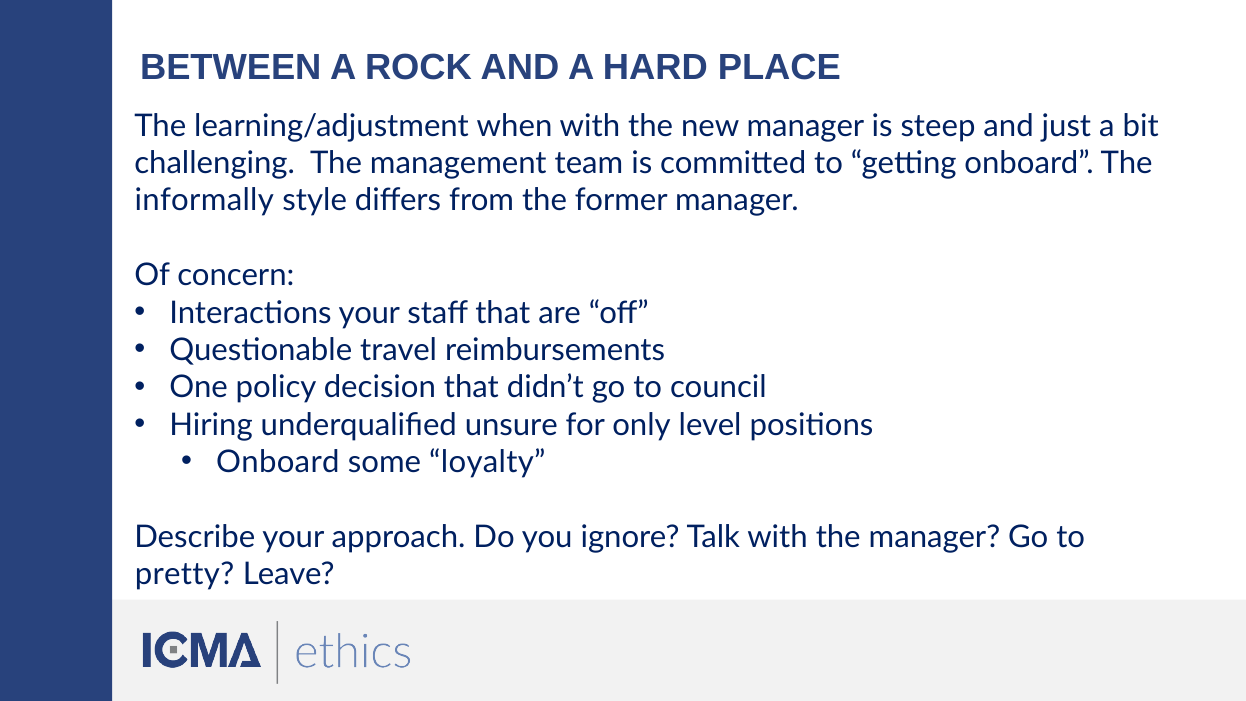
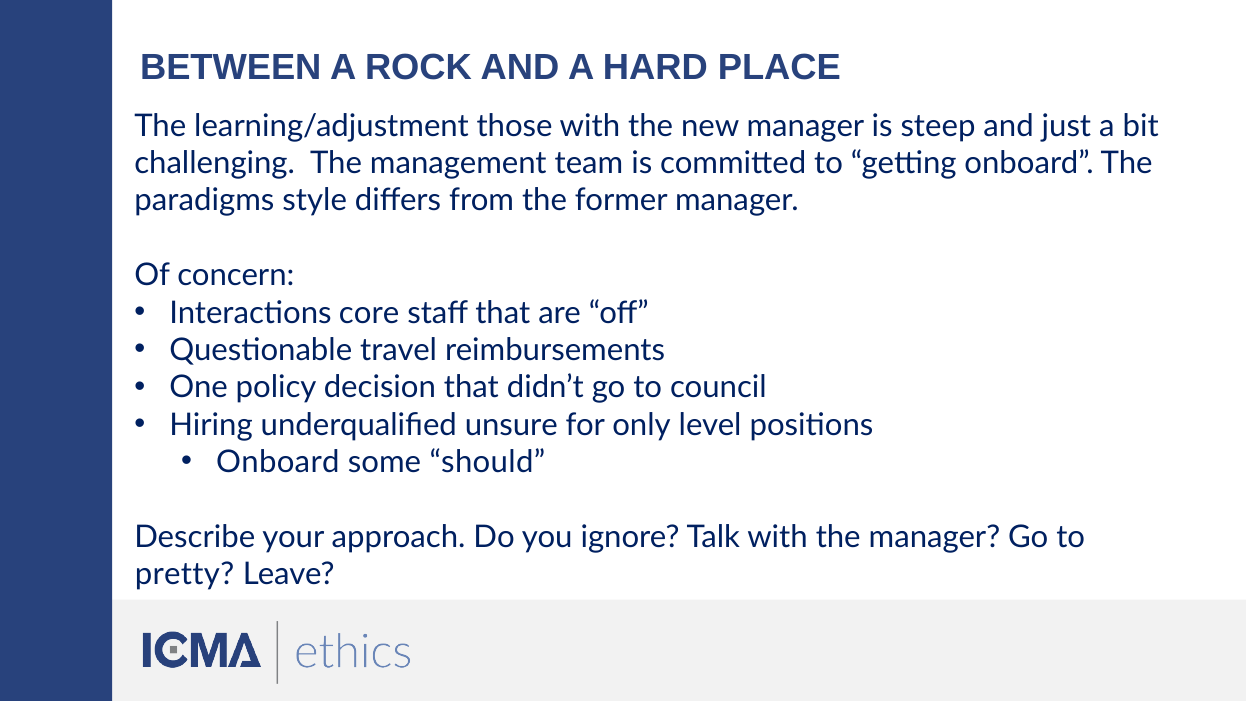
when: when -> those
informally: informally -> paradigms
Interactions your: your -> core
loyalty: loyalty -> should
